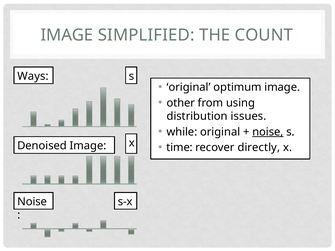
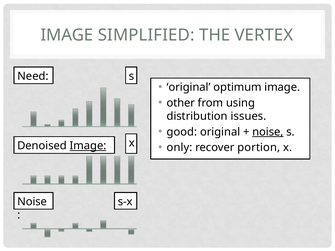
COUNT: COUNT -> VERTEX
Ways: Ways -> Need
while: while -> good
time: time -> only
directly: directly -> portion
Image at (88, 146) underline: none -> present
